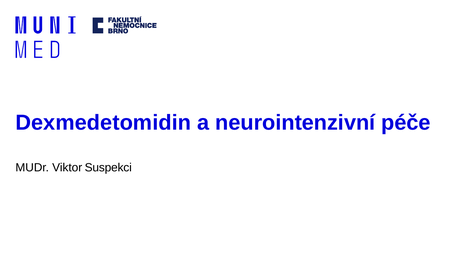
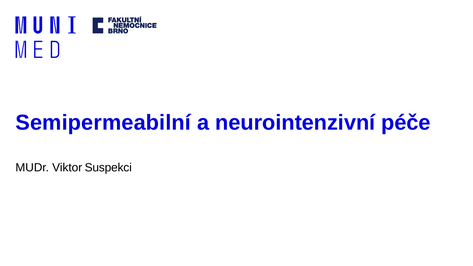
Dexmedetomidin: Dexmedetomidin -> Semipermeabilní
